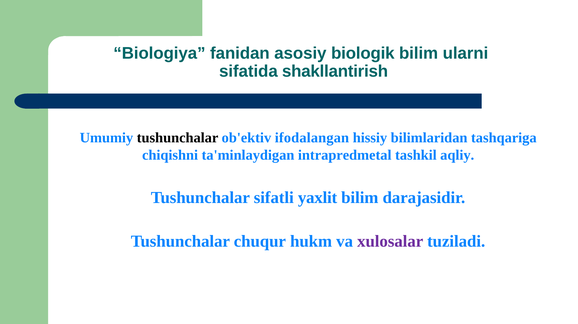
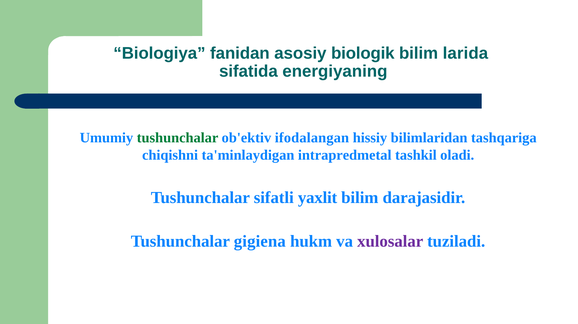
ularni: ularni -> larida
shakllantirish: shakllantirish -> energiyaning
tushunchalar at (178, 138) colour: black -> green
aqliy: aqliy -> oladi
chuqur: chuqur -> gigiena
